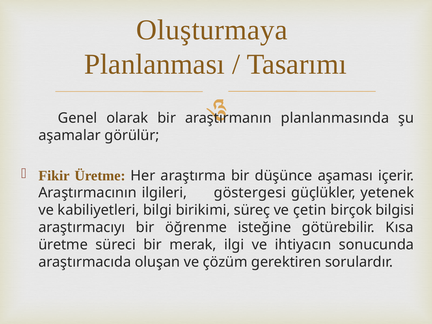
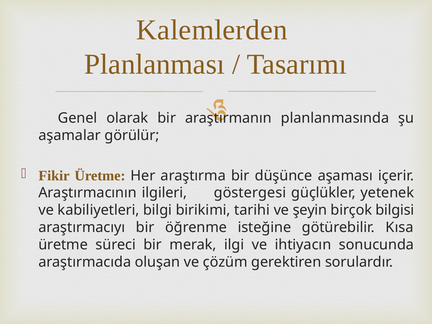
Oluşturmaya: Oluşturmaya -> Kalemlerden
süreç: süreç -> tarihi
çetin: çetin -> şeyin
